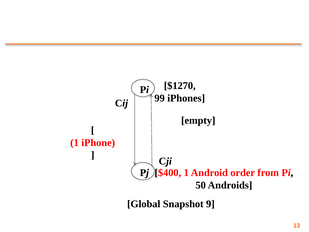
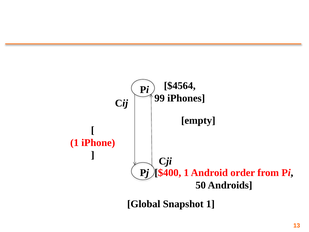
$1270: $1270 -> $4564
Snapshot 9: 9 -> 1
